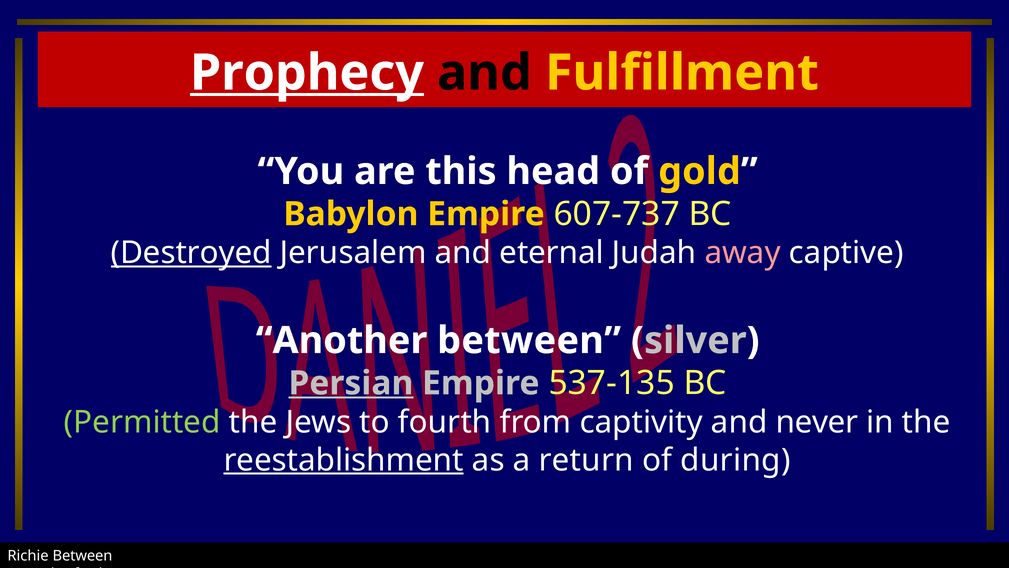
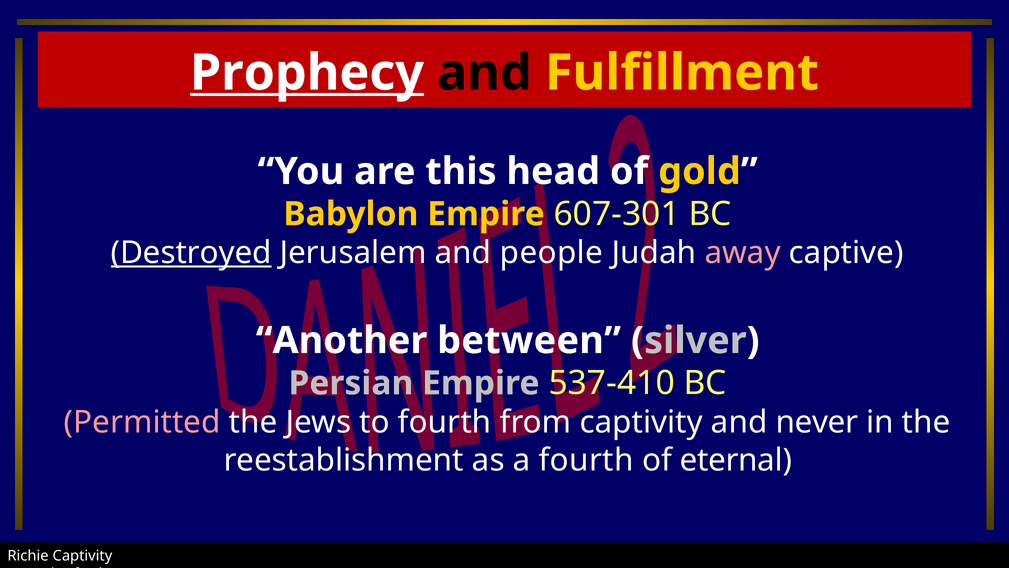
607-737: 607-737 -> 607-301
eternal: eternal -> people
Persian underline: present -> none
537-135: 537-135 -> 537-410
Permitted colour: light green -> pink
reestablishment underline: present -> none
a return: return -> fourth
during: during -> eternal
Richie Between: Between -> Captivity
